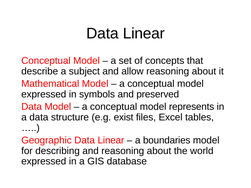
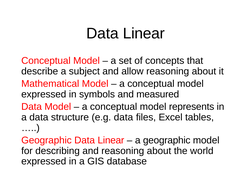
preserved: preserved -> measured
e.g exist: exist -> data
a boundaries: boundaries -> geographic
